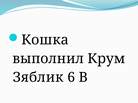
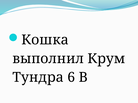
Зяблик: Зяблик -> Тундра
